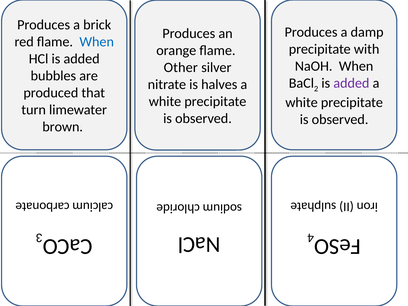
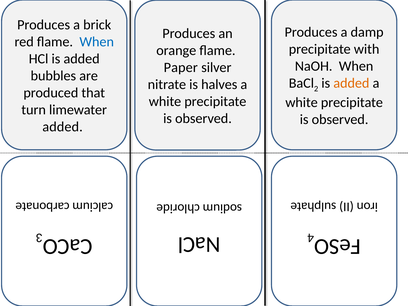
Other: Other -> Paper
added at (351, 83) colour: purple -> orange
brown at (63, 127): brown -> added
